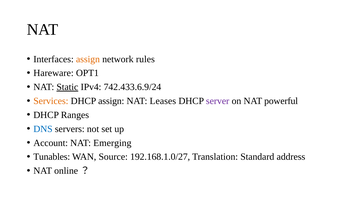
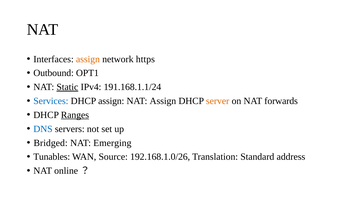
rules: rules -> https
Hareware: Hareware -> Outbound
742.433.6.9/24: 742.433.6.9/24 -> 191.168.1.1/24
Services colour: orange -> blue
NAT Leases: Leases -> Assign
server colour: purple -> orange
powerful: powerful -> forwards
Ranges underline: none -> present
Account: Account -> Bridged
192.168.1.0/27: 192.168.1.0/27 -> 192.168.1.0/26
